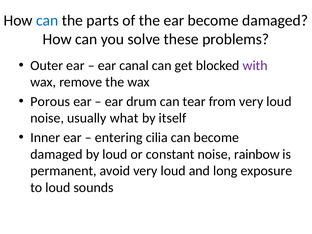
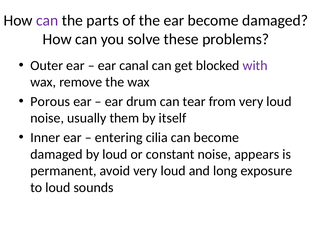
can at (47, 21) colour: blue -> purple
what: what -> them
rainbow: rainbow -> appears
